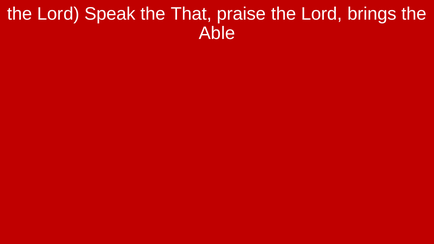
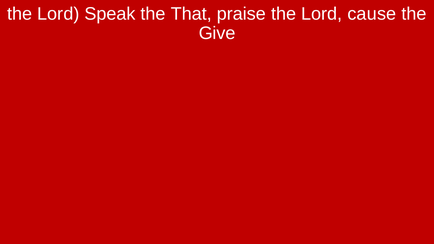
brings: brings -> cause
Able: Able -> Give
